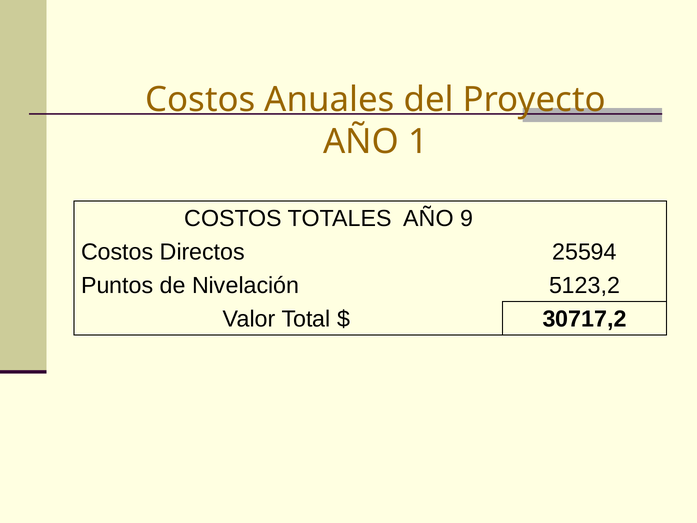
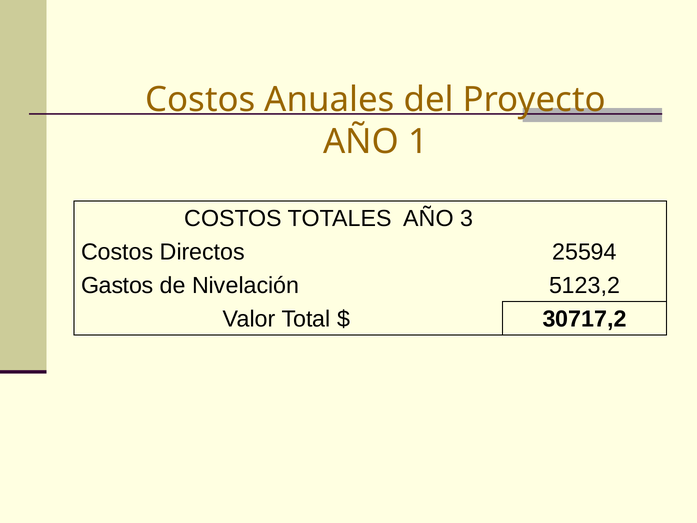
9: 9 -> 3
Puntos: Puntos -> Gastos
